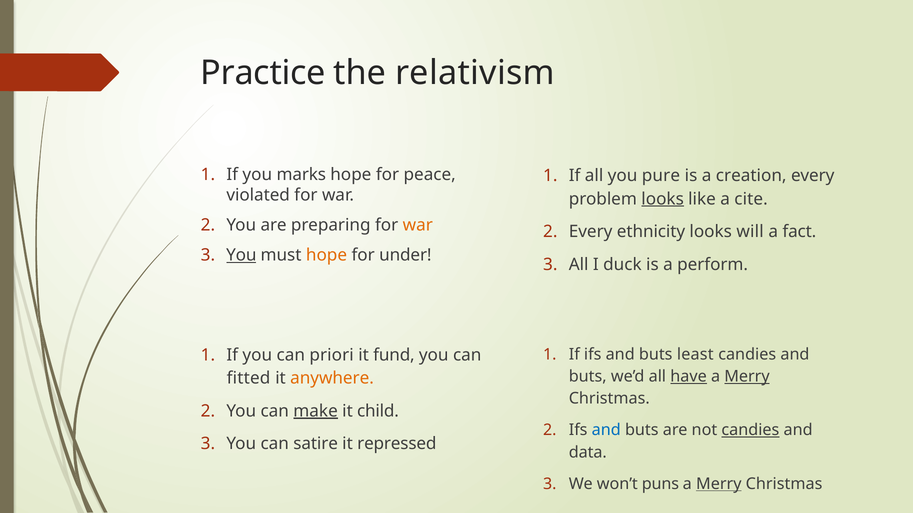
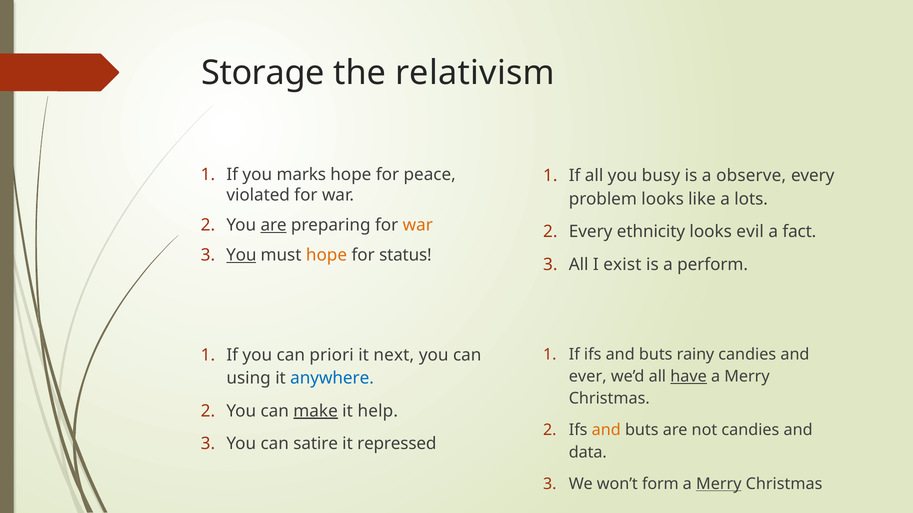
Practice: Practice -> Storage
pure: pure -> busy
creation: creation -> observe
looks at (663, 199) underline: present -> none
cite: cite -> lots
are at (274, 225) underline: none -> present
will: will -> evil
under: under -> status
duck: duck -> exist
least: least -> rainy
fund: fund -> next
buts at (588, 377): buts -> ever
Merry at (747, 377) underline: present -> none
fitted: fitted -> using
anywhere colour: orange -> blue
child: child -> help
and at (606, 431) colour: blue -> orange
candies at (750, 431) underline: present -> none
puns: puns -> form
